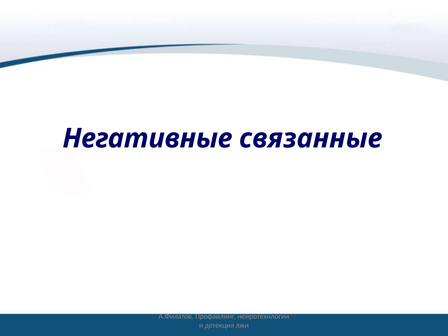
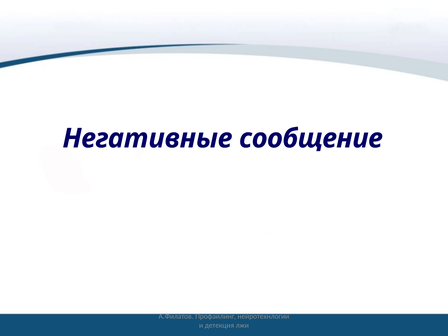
связанные: связанные -> сообщение
